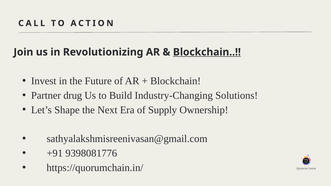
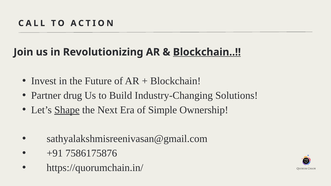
Shape underline: none -> present
Supply: Supply -> Simple
9398081776: 9398081776 -> 7586175876
